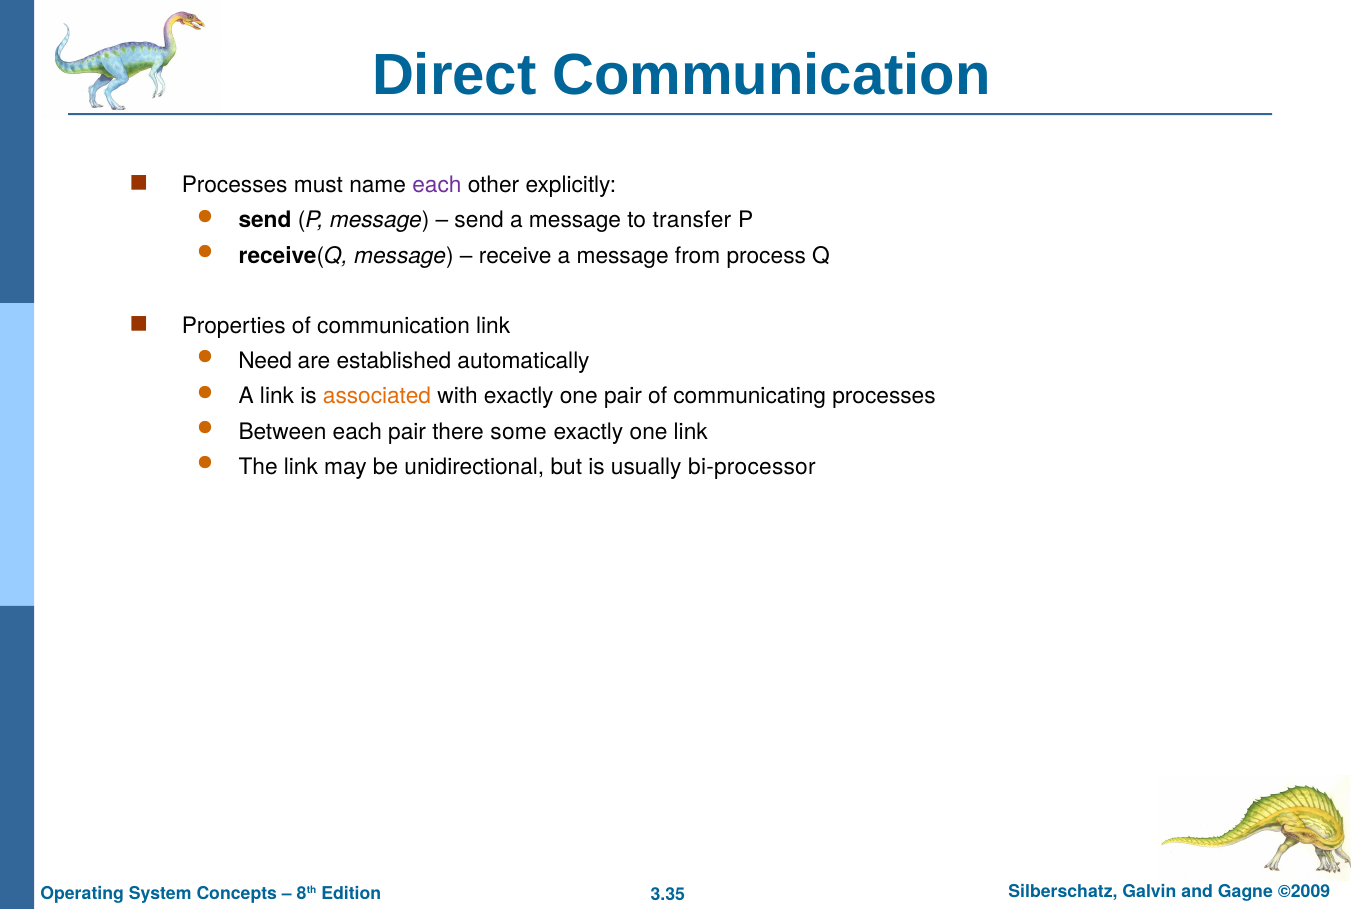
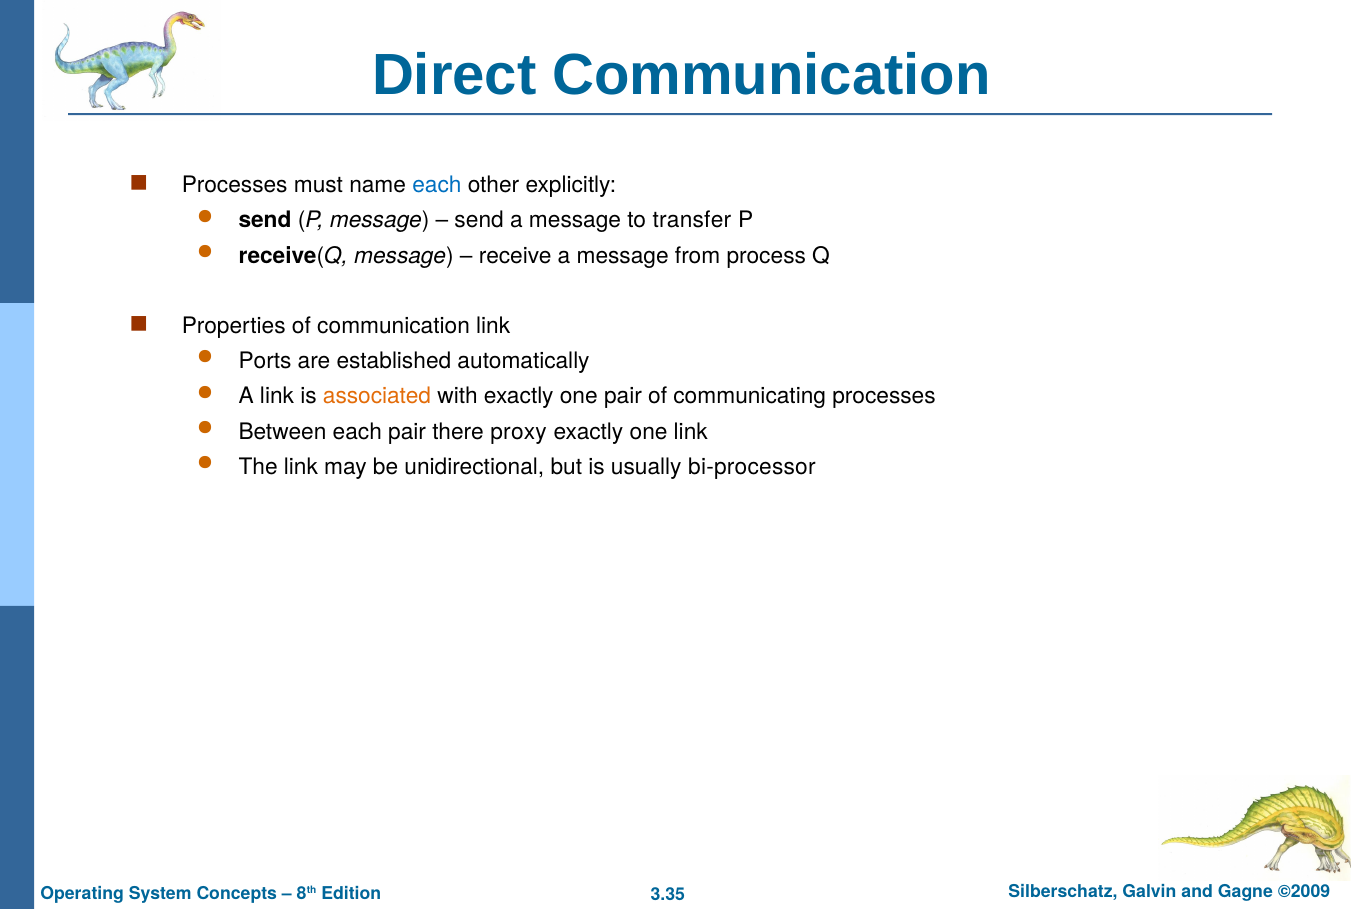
each at (437, 185) colour: purple -> blue
Need: Need -> Ports
some: some -> proxy
